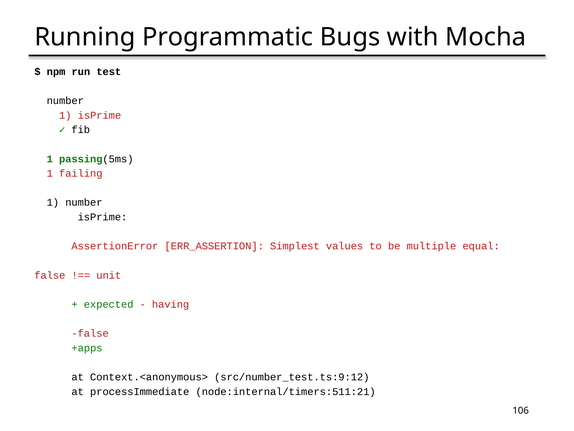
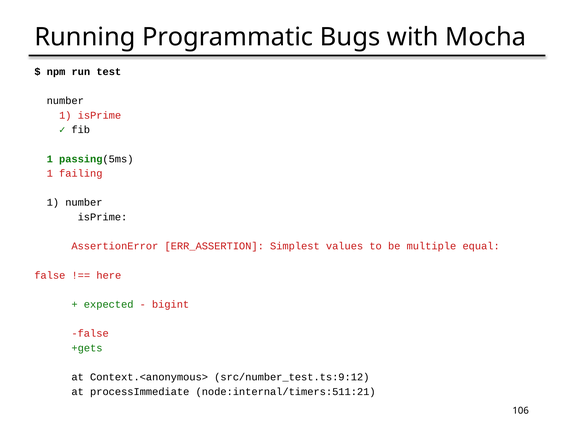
unit: unit -> here
having: having -> bigint
+apps: +apps -> +gets
